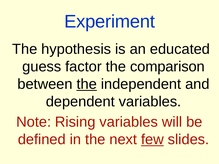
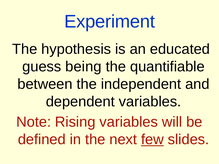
factor: factor -> being
comparison: comparison -> quantifiable
the at (87, 84) underline: present -> none
